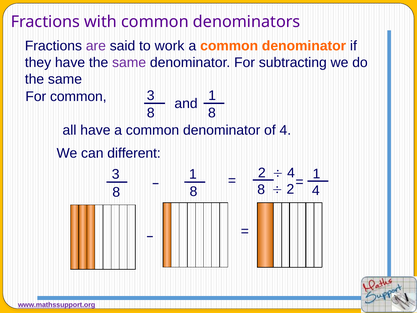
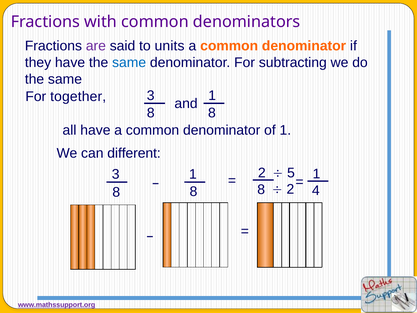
work: work -> units
same at (129, 62) colour: purple -> blue
For common: common -> together
of 4: 4 -> 1
4 at (291, 173): 4 -> 5
